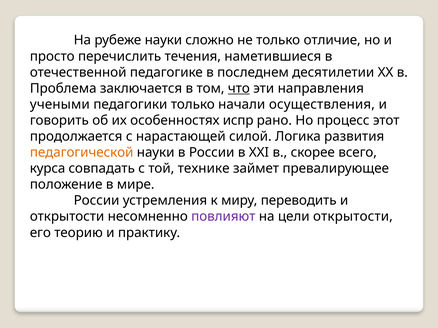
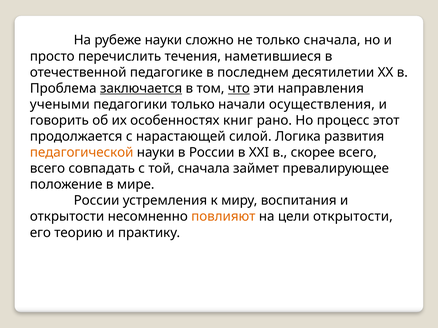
только отличие: отличие -> сначала
заключается underline: none -> present
испр: испр -> книг
курса at (48, 169): курса -> всего
той технике: технике -> сначала
переводить: переводить -> воспитания
повлияют colour: purple -> orange
